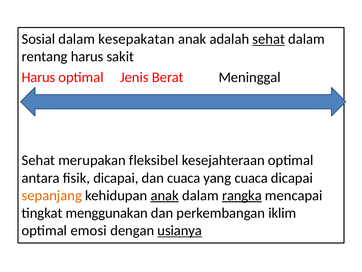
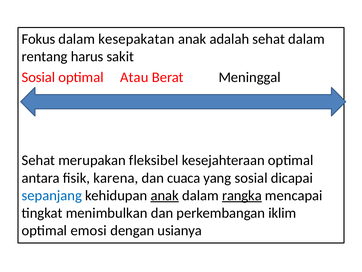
Sosial: Sosial -> Fokus
sehat at (269, 39) underline: present -> none
Harus at (38, 77): Harus -> Sosial
Jenis: Jenis -> Atau
fisik dicapai: dicapai -> karena
yang cuaca: cuaca -> sosial
sepanjang colour: orange -> blue
menggunakan: menggunakan -> menimbulkan
usianya underline: present -> none
